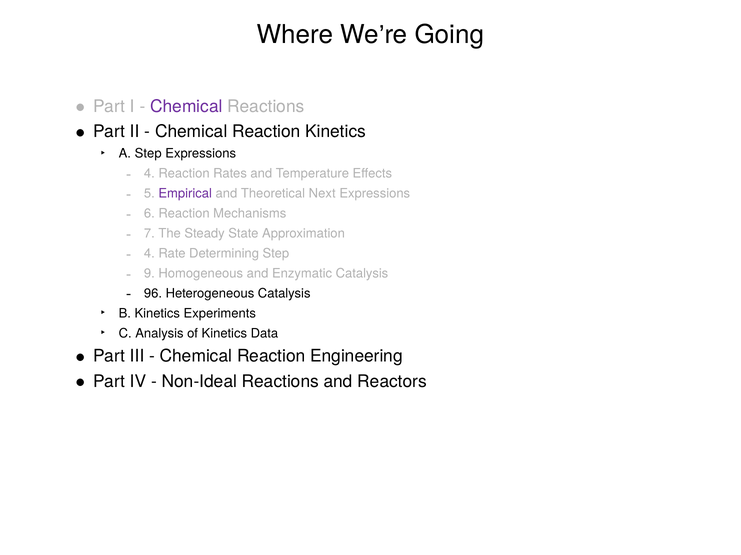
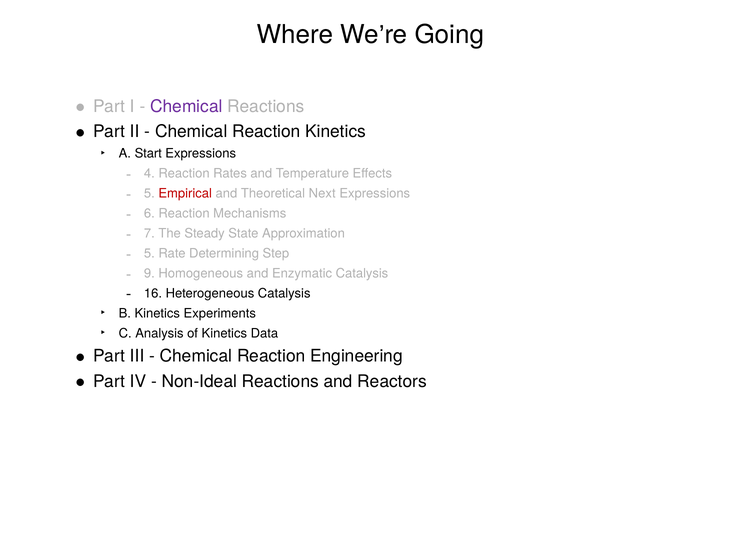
A Step: Step -> Start
Empirical colour: purple -> red
4 at (149, 254): 4 -> 5
96: 96 -> 16
